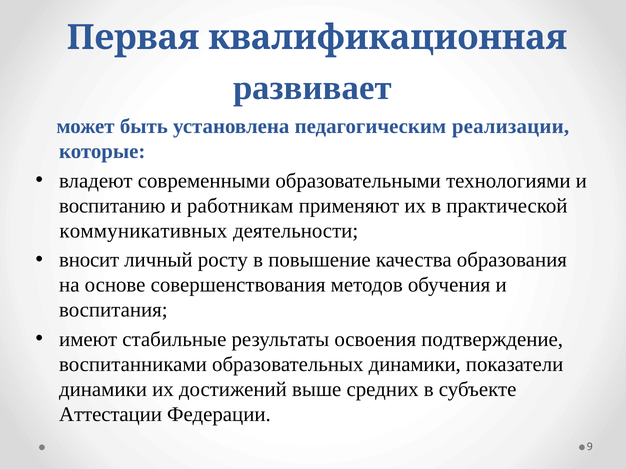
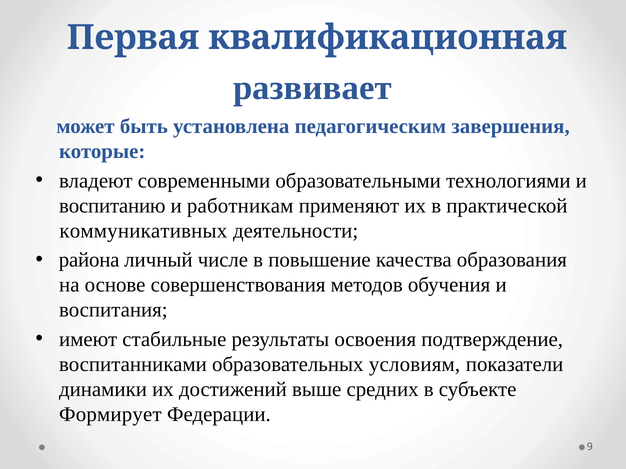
реализации: реализации -> завершения
вносит: вносит -> района
росту: росту -> числе
образовательных динамики: динамики -> условиям
Аттестации: Аттестации -> Формирует
